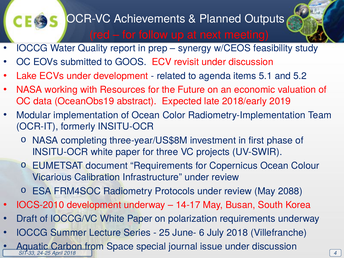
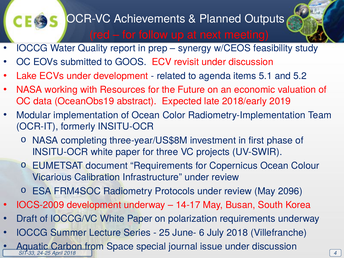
2088: 2088 -> 2096
IOCS-2010: IOCS-2010 -> IOCS-2009
